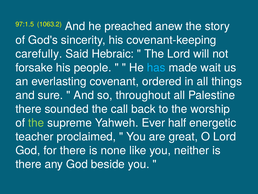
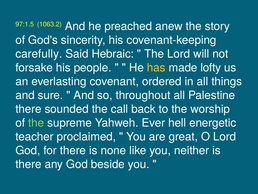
has colour: light blue -> yellow
wait: wait -> lofty
half: half -> hell
